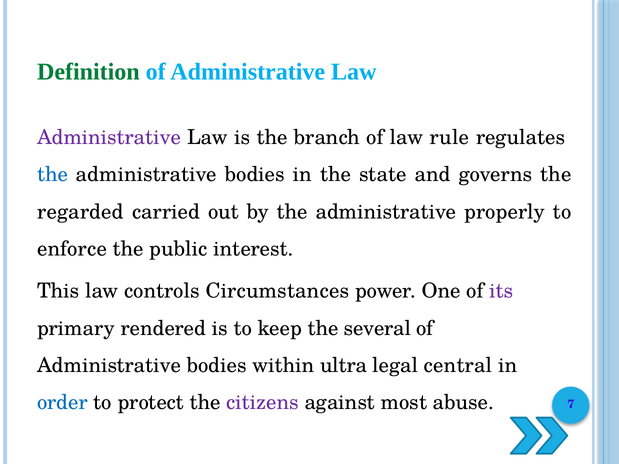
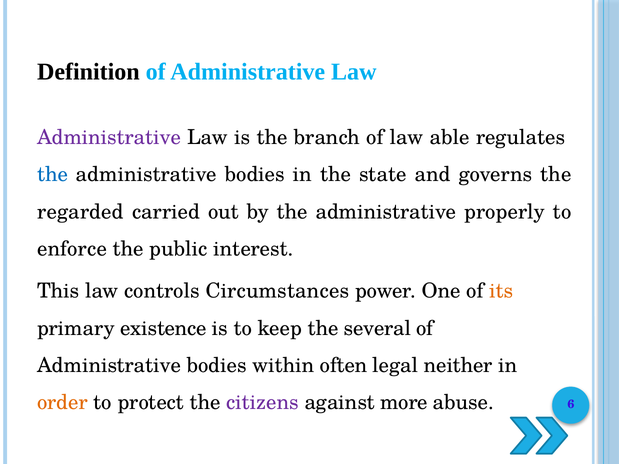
Definition colour: green -> black
rule: rule -> able
its colour: purple -> orange
rendered: rendered -> existence
ultra: ultra -> often
central: central -> neither
order colour: blue -> orange
most: most -> more
7: 7 -> 6
